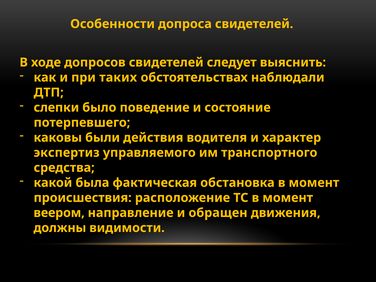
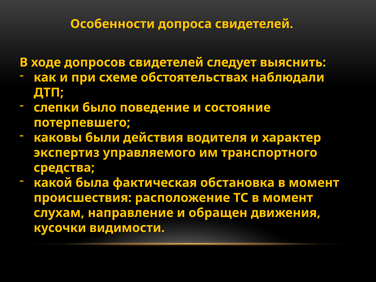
таких: таких -> схеме
веером: веером -> слухам
должны: должны -> кусочки
